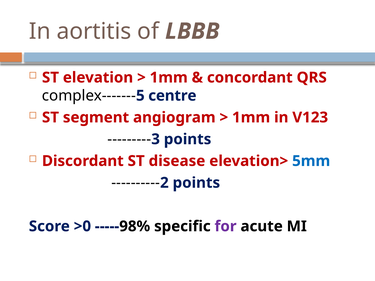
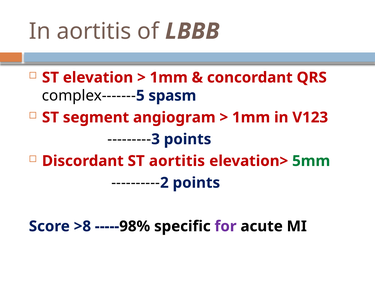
centre: centre -> spasm
ST disease: disease -> aortitis
5mm colour: blue -> green
>0: >0 -> >8
